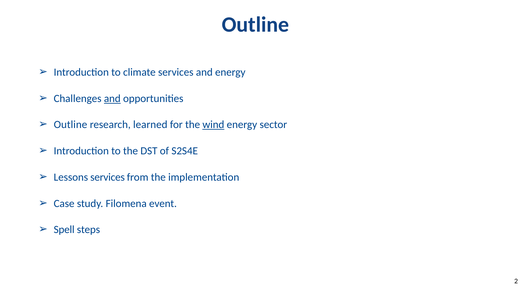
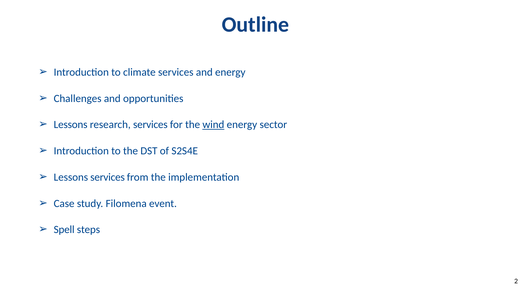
and at (112, 98) underline: present -> none
Outline at (70, 125): Outline -> Lessons
research learned: learned -> services
